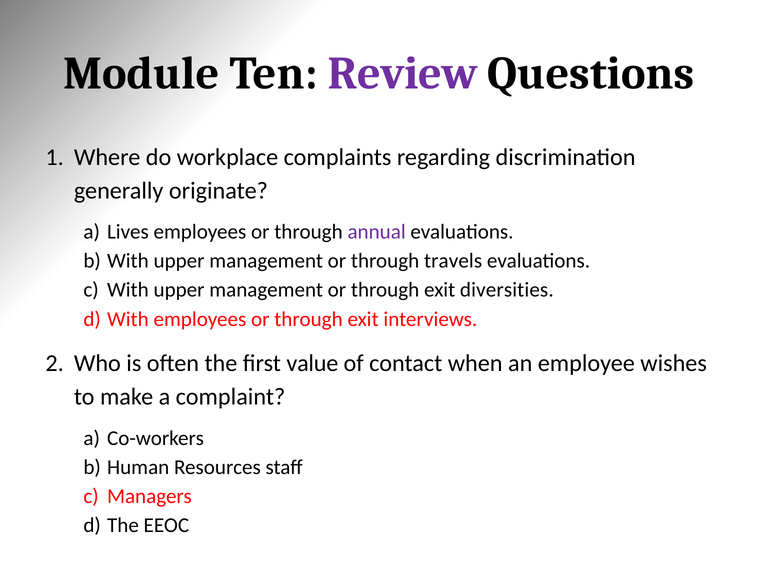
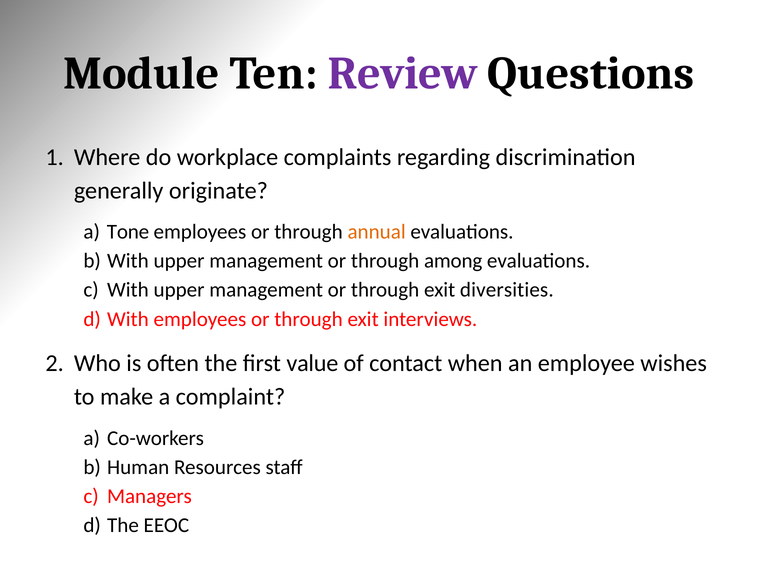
Lives: Lives -> Tone
annual colour: purple -> orange
travels: travels -> among
